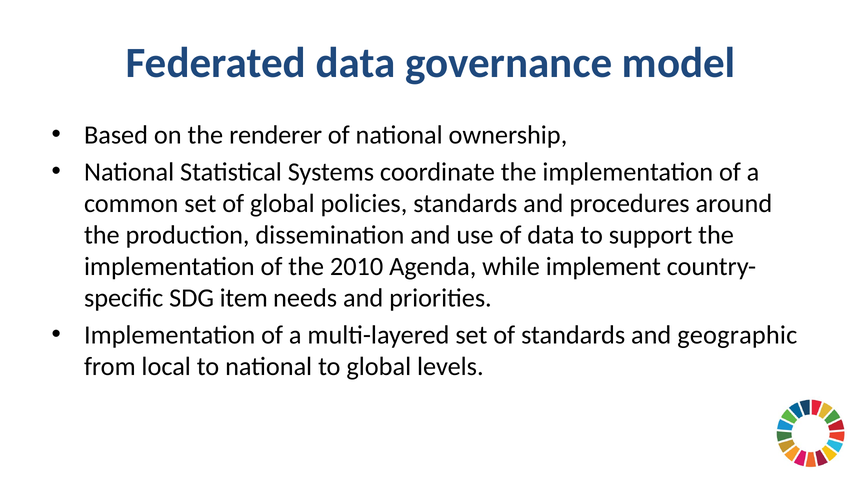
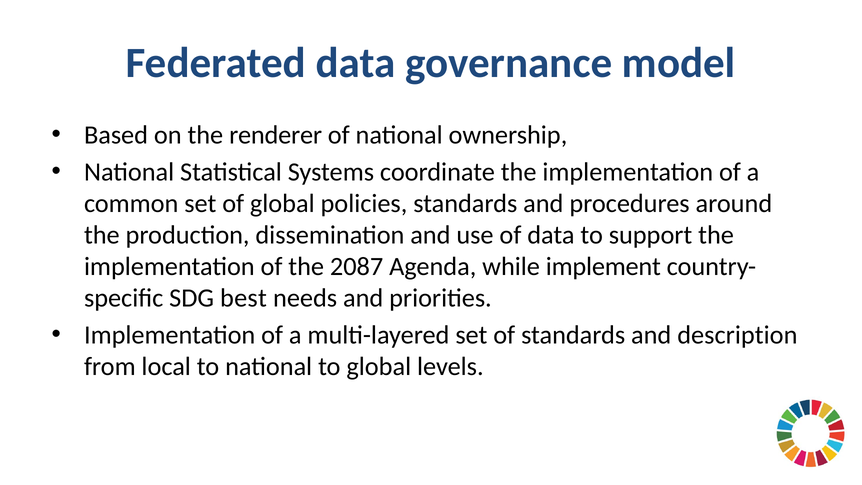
2010: 2010 -> 2087
item: item -> best
geographic: geographic -> description
